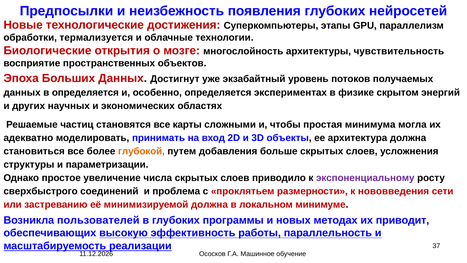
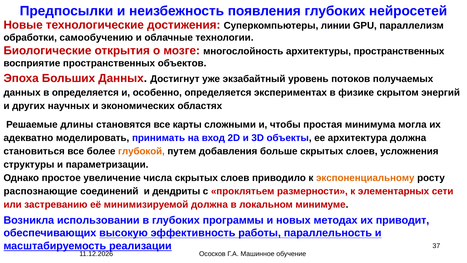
этапы: этапы -> линии
термализуется: термализуется -> самообучению
архитектуры чувствительность: чувствительность -> пространственных
частиц: частиц -> длины
экспоненциальному colour: purple -> orange
сверхбыстрого: сверхбыстрого -> распознающие
проблема: проблема -> дендриты
нововведения: нововведения -> элементарных
пользователей: пользователей -> использовании
